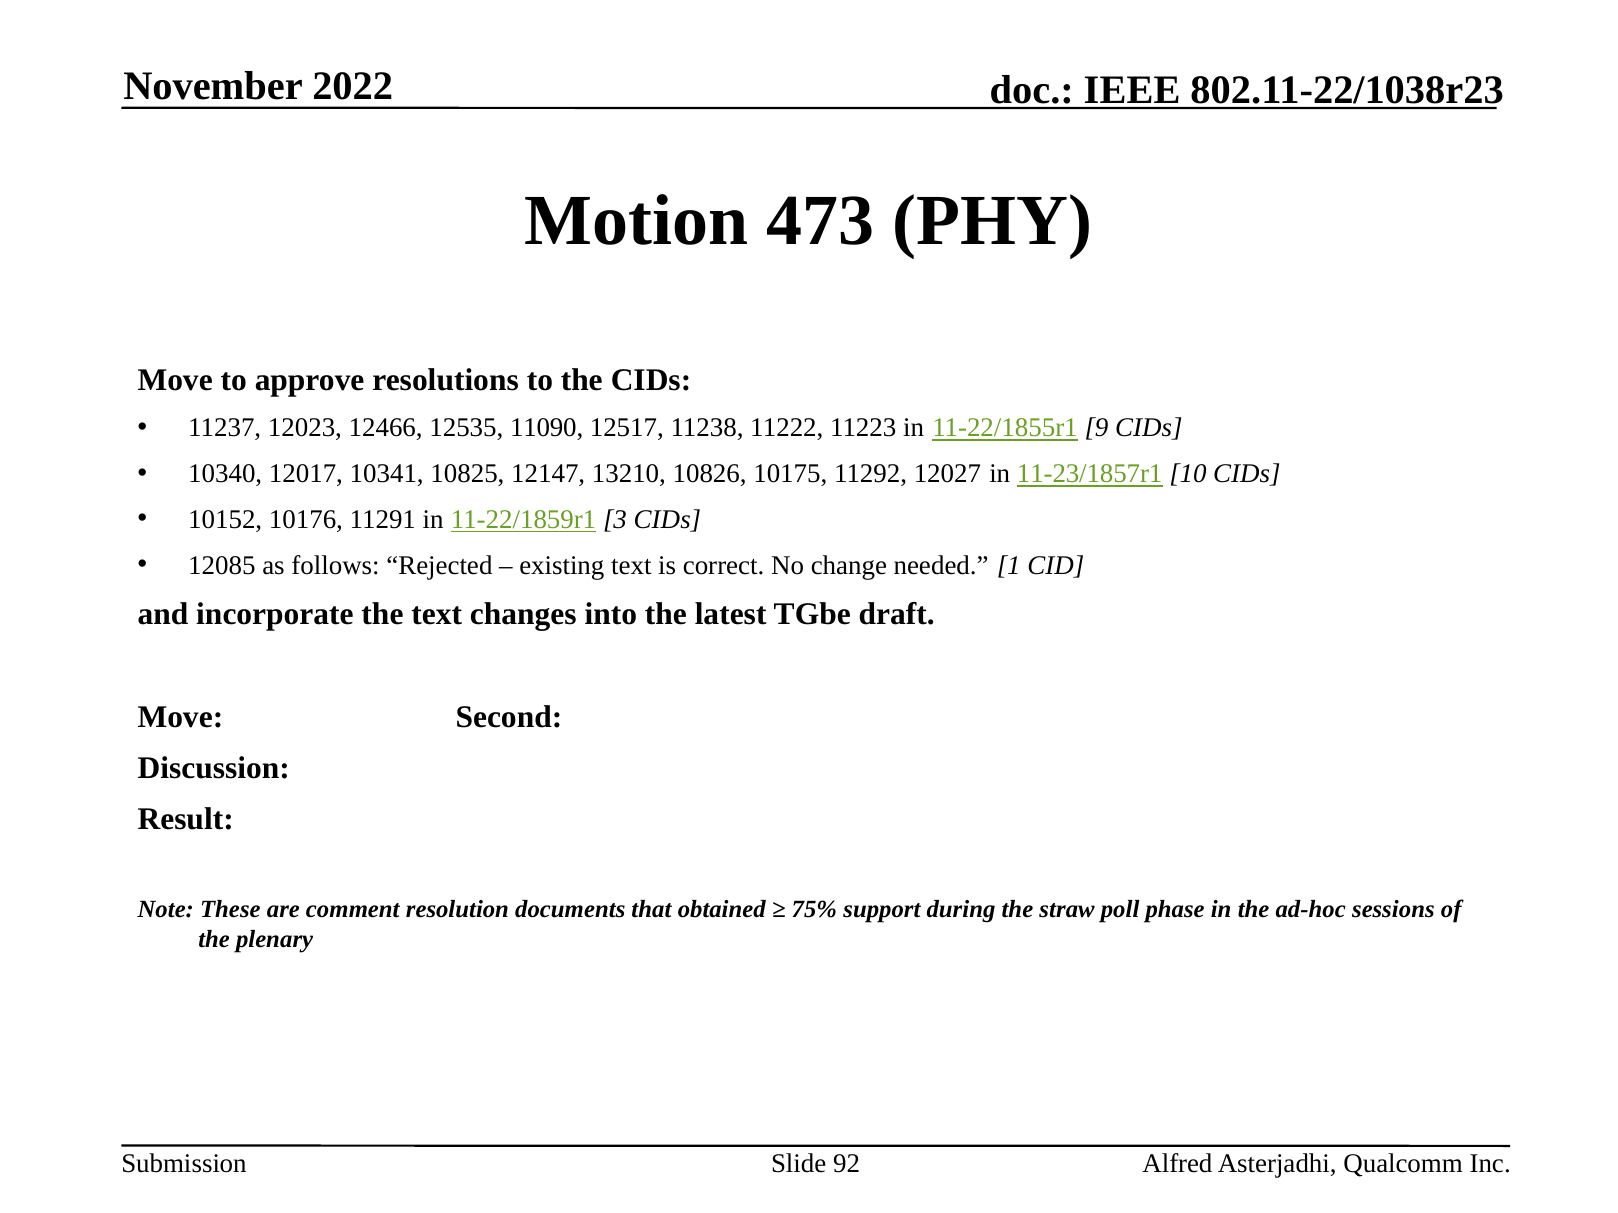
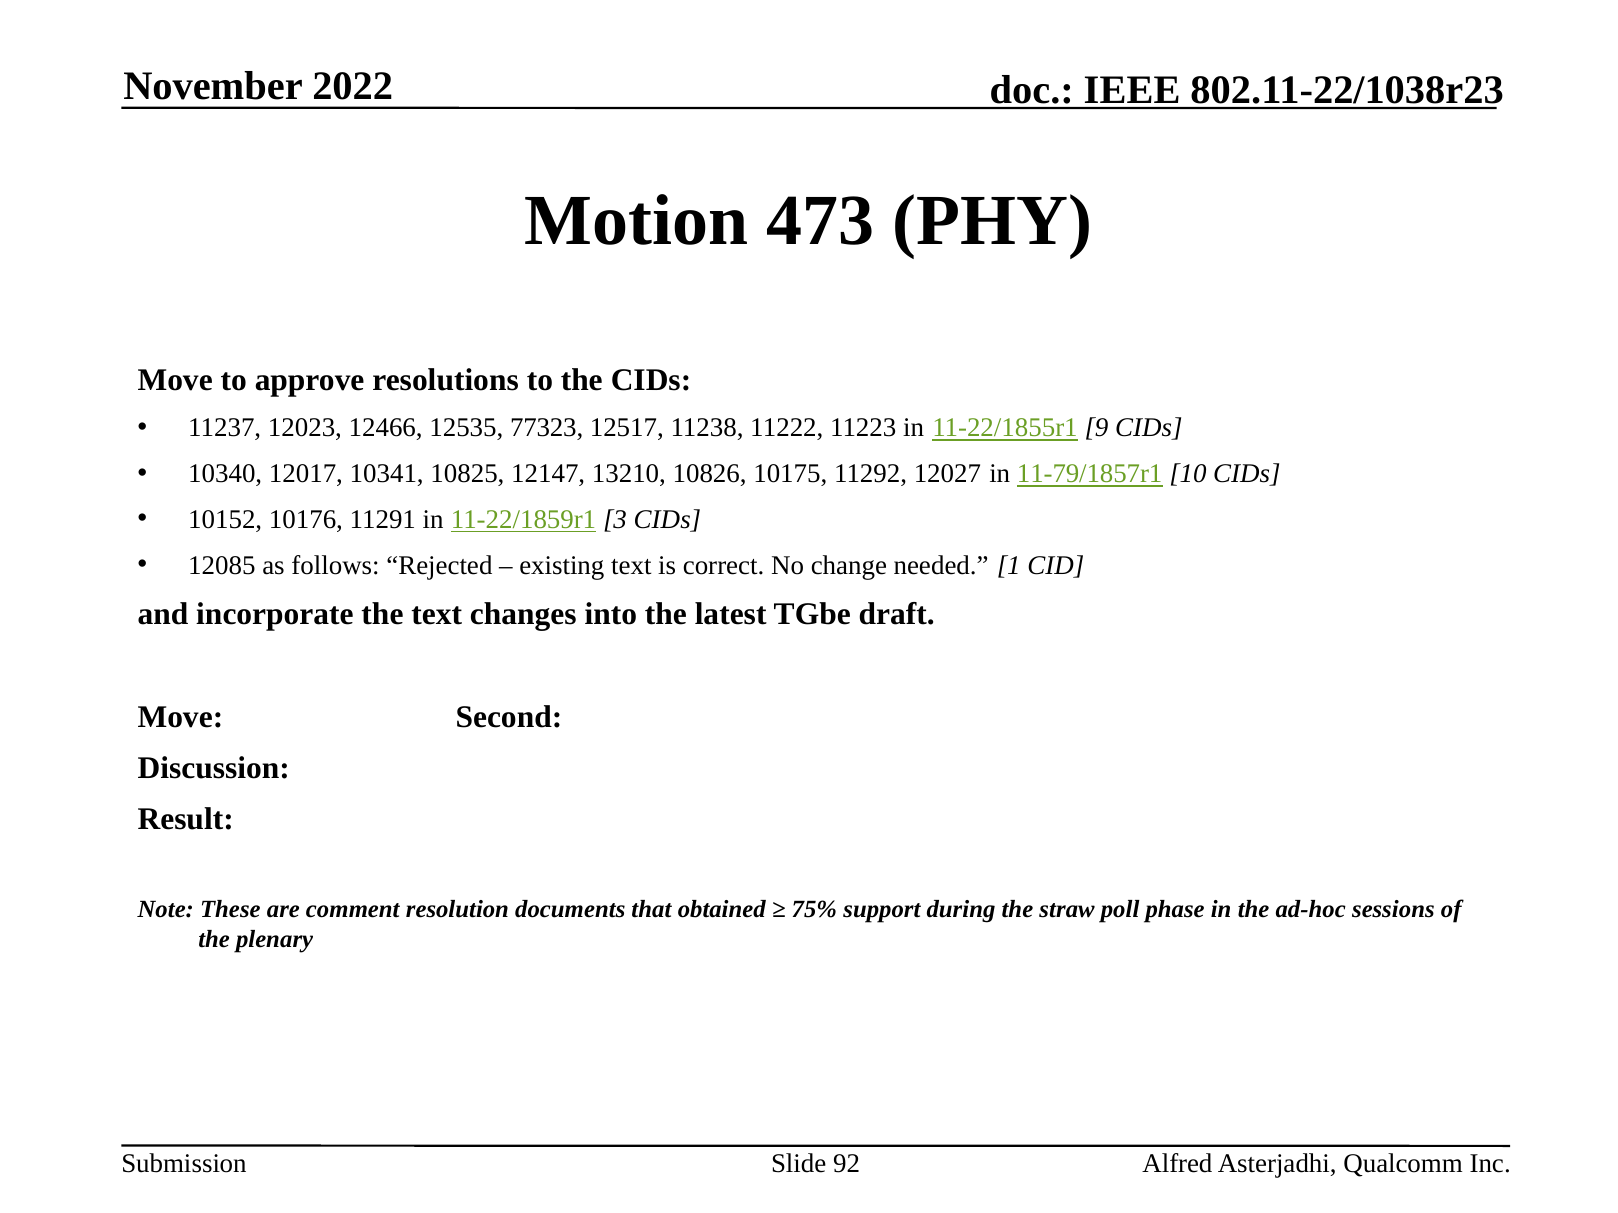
11090: 11090 -> 77323
11-23/1857r1: 11-23/1857r1 -> 11-79/1857r1
